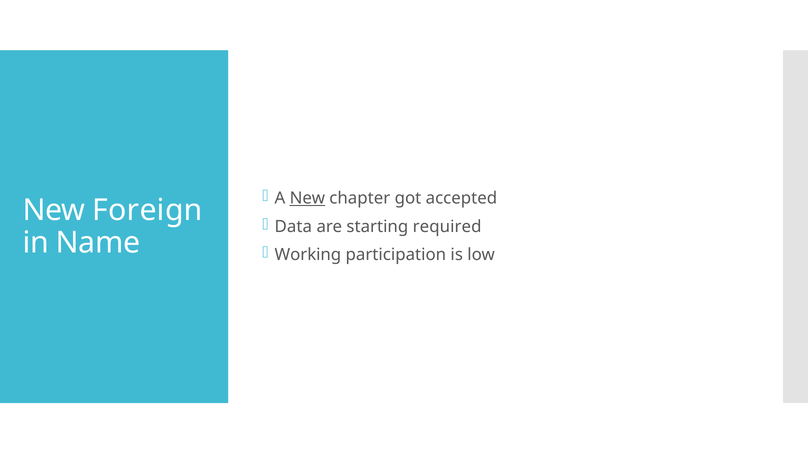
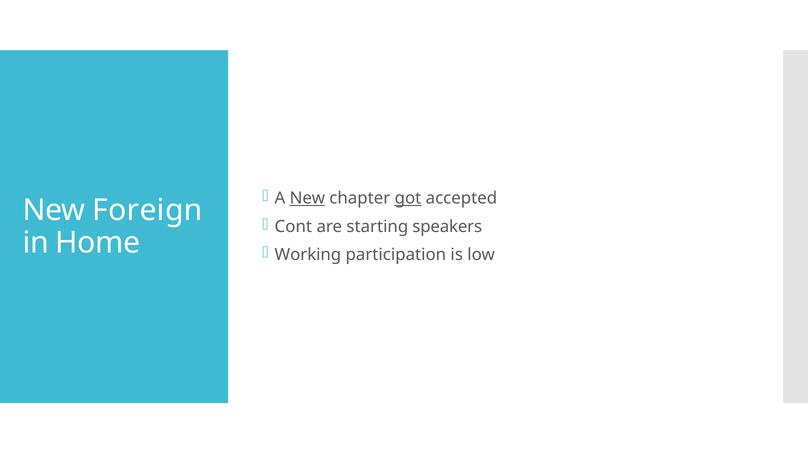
got underline: none -> present
Data: Data -> Cont
required: required -> speakers
Name: Name -> Home
